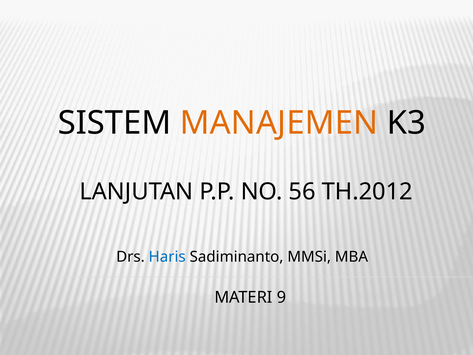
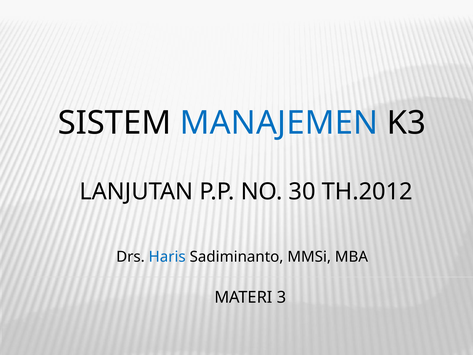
MANAJEMEN colour: orange -> blue
56: 56 -> 30
9: 9 -> 3
